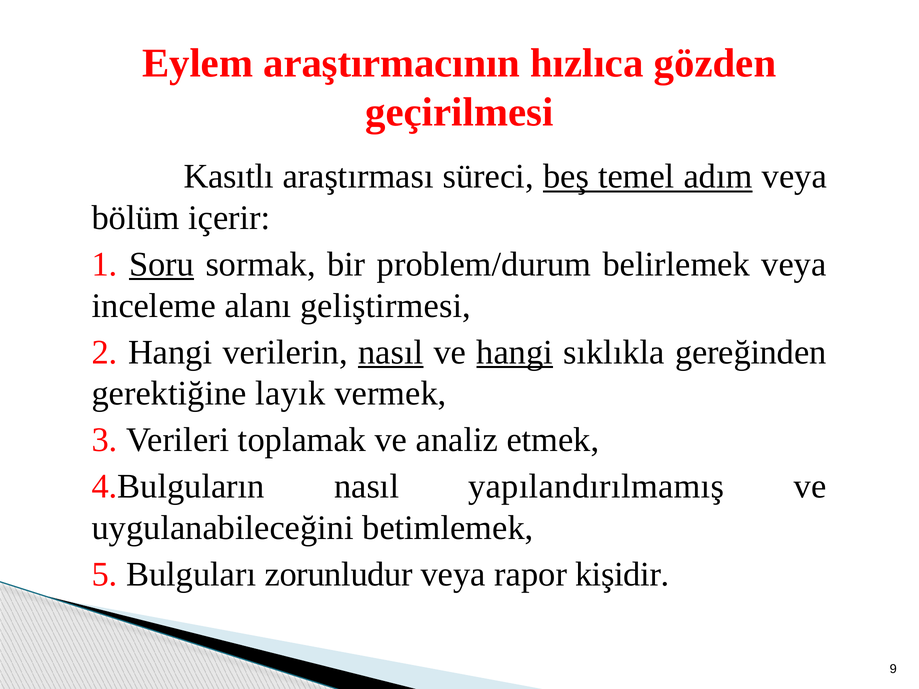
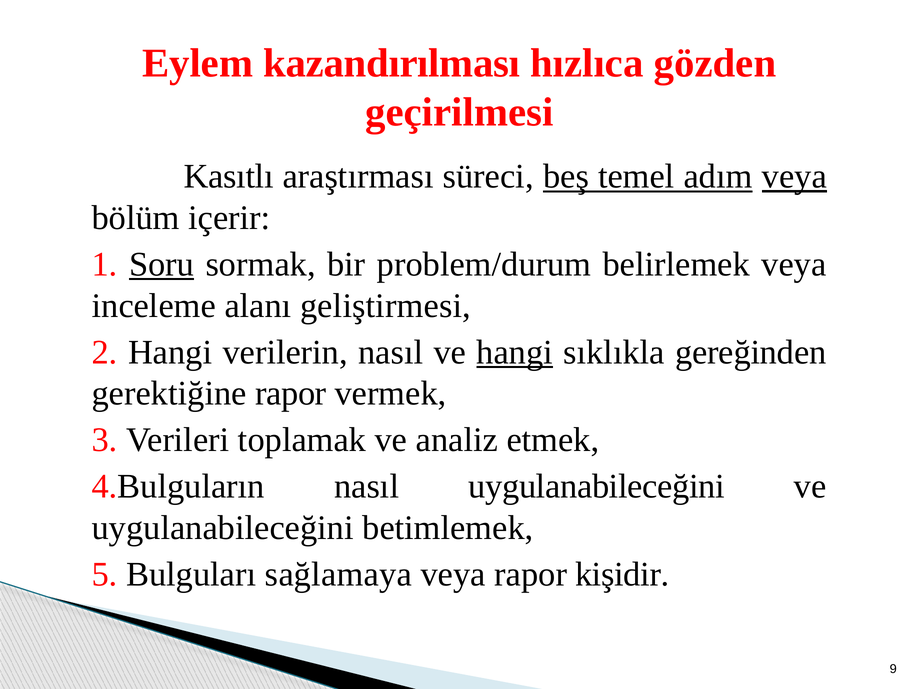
araştırmacının: araştırmacının -> kazandırılması
veya at (794, 177) underline: none -> present
nasıl at (391, 352) underline: present -> none
gerektiğine layık: layık -> rapor
nasıl yapılandırılmamış: yapılandırılmamış -> uygulanabileceğini
zorunludur: zorunludur -> sağlamaya
